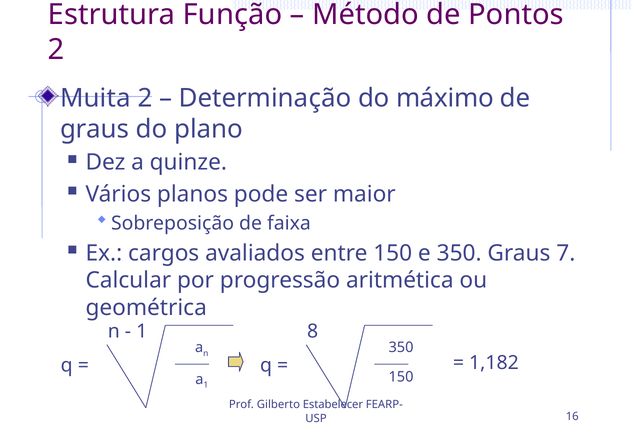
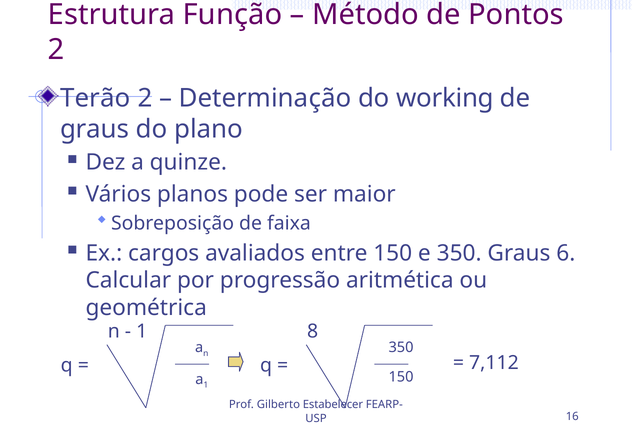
Muita: Muita -> Terão
máximo: máximo -> working
7: 7 -> 6
1,182: 1,182 -> 7,112
